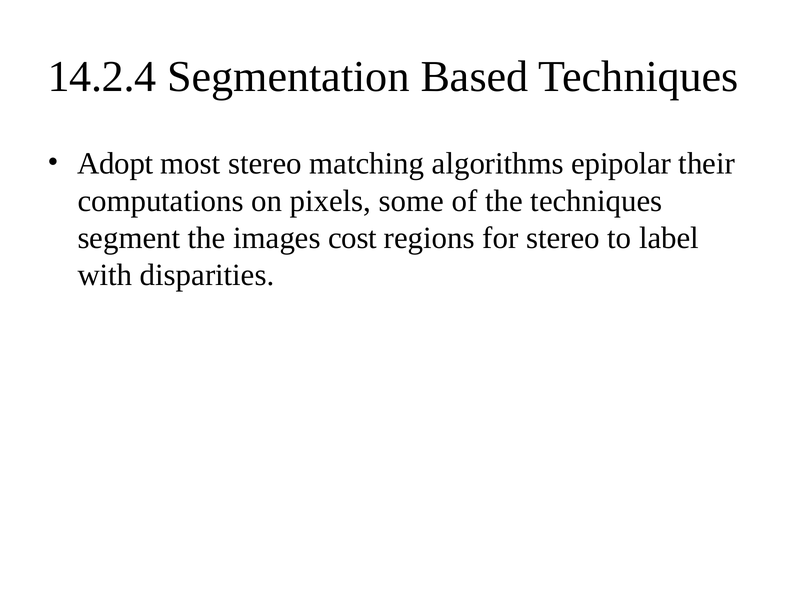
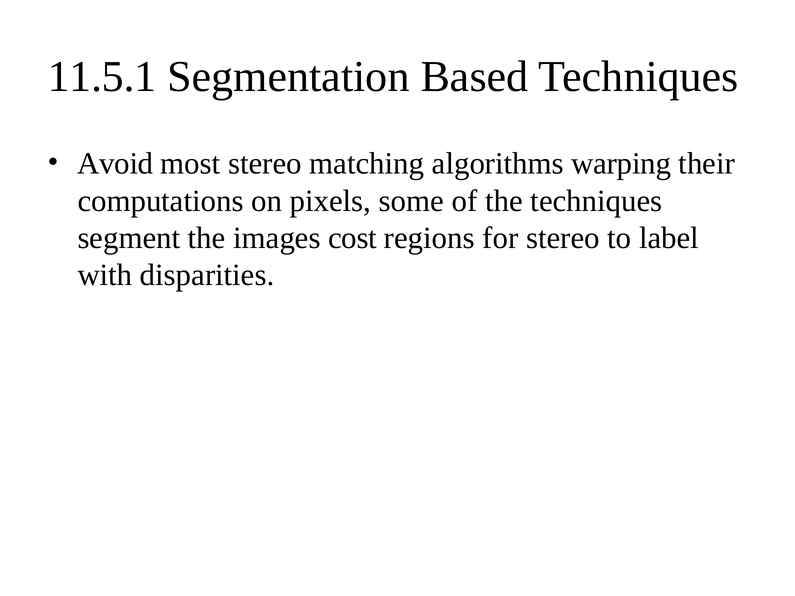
14.2.4: 14.2.4 -> 11.5.1
Adopt: Adopt -> Avoid
epipolar: epipolar -> warping
